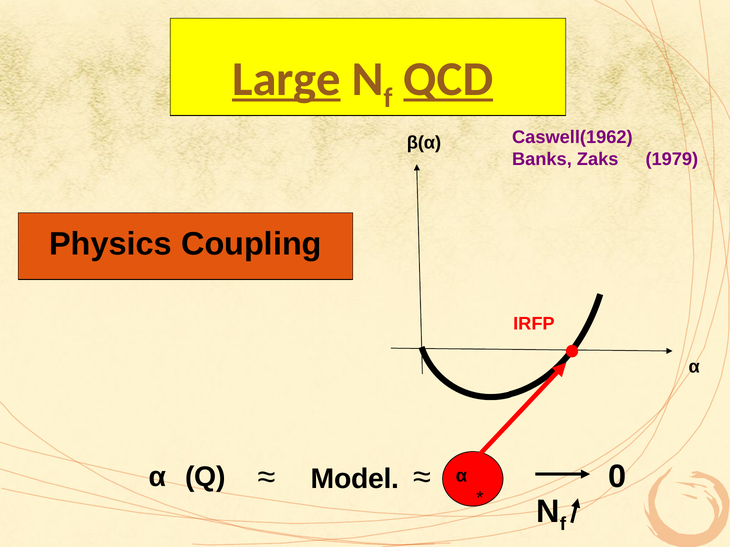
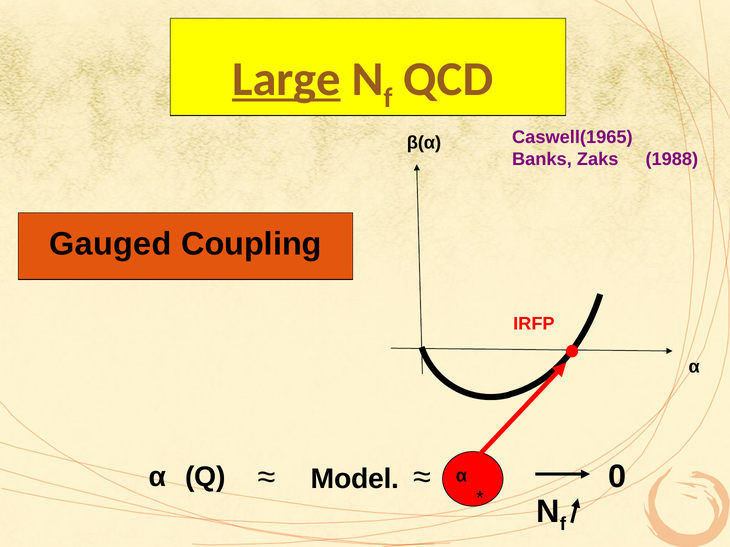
QCD underline: present -> none
Caswell(1962: Caswell(1962 -> Caswell(1965
1979: 1979 -> 1988
Physics: Physics -> Gauged
